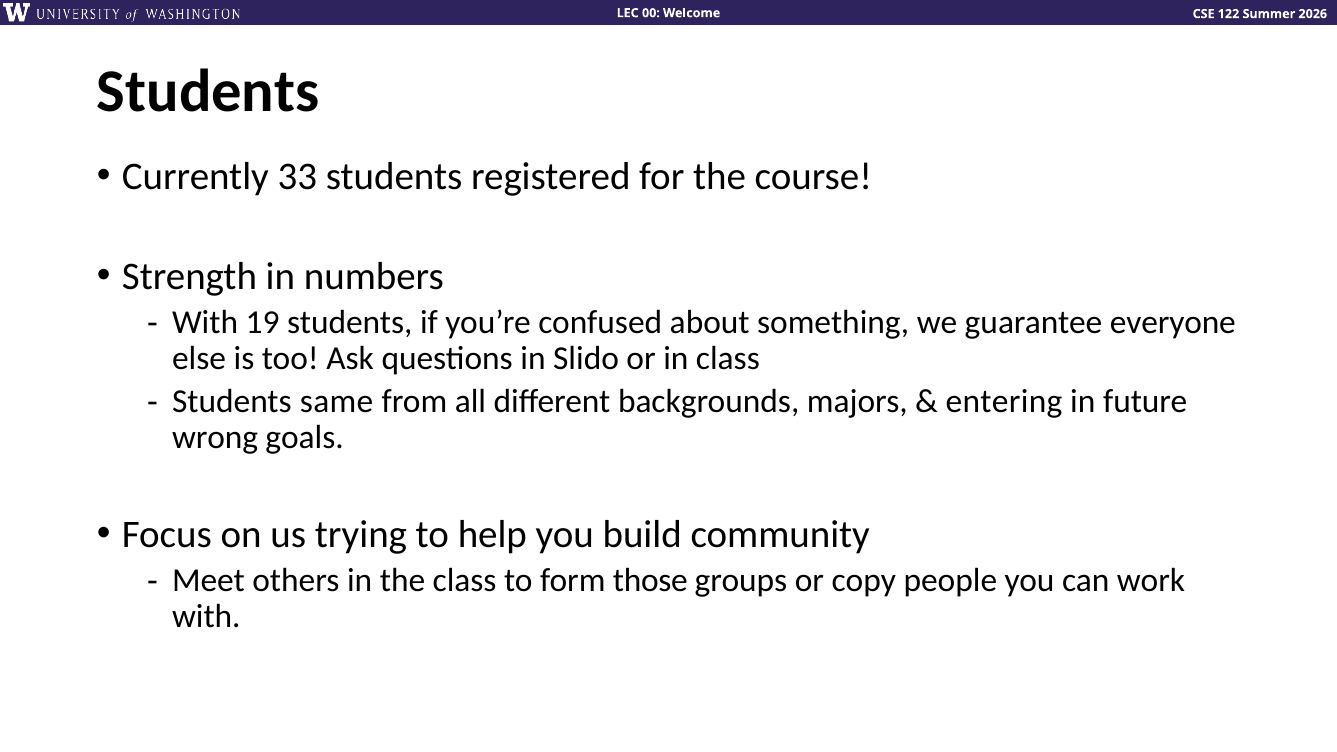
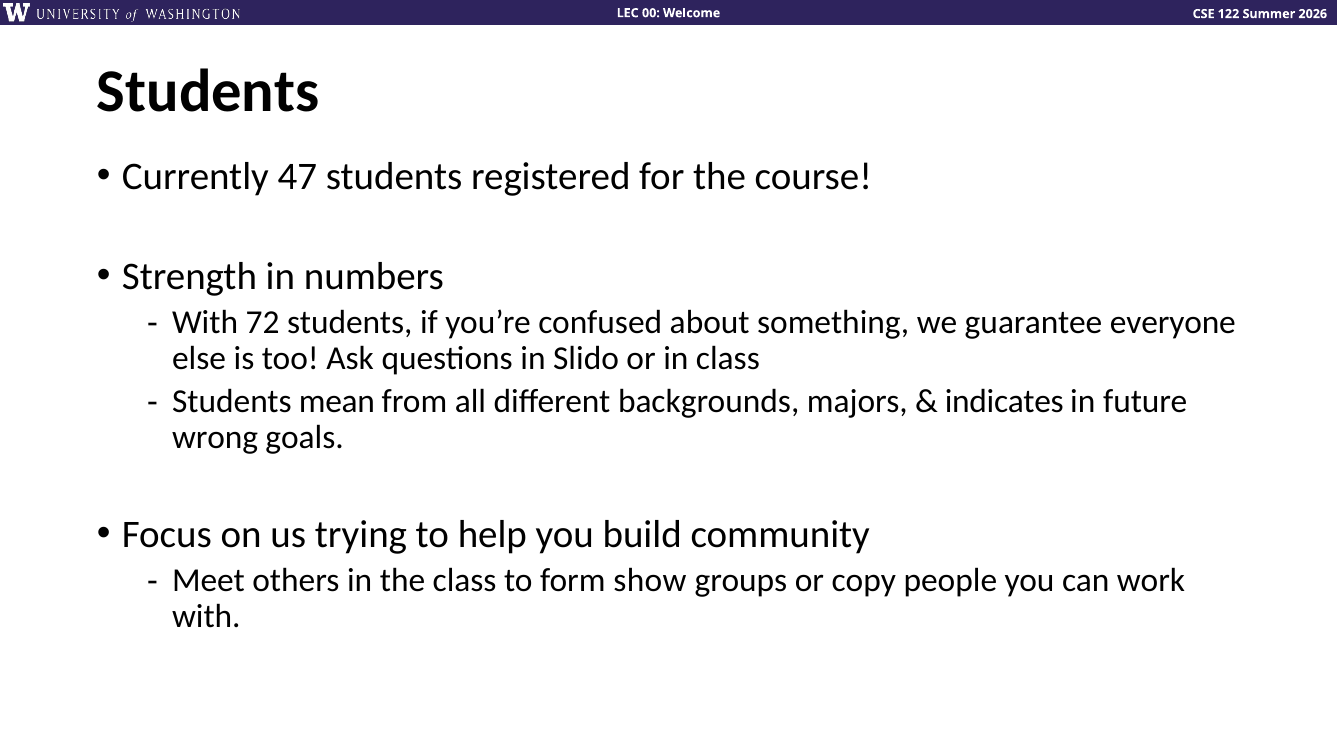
33: 33 -> 47
19: 19 -> 72
same: same -> mean
entering: entering -> indicates
those: those -> show
